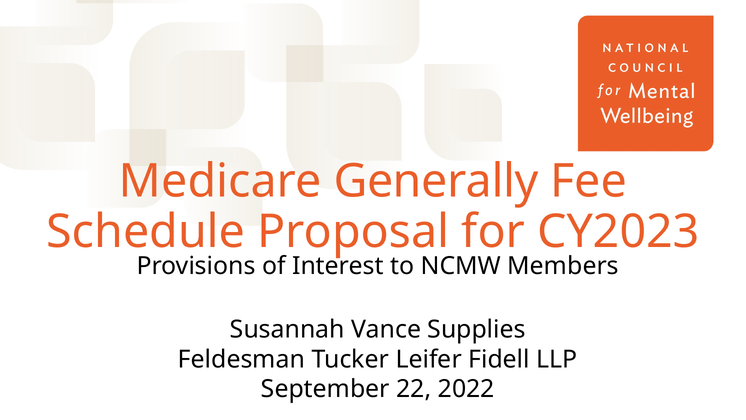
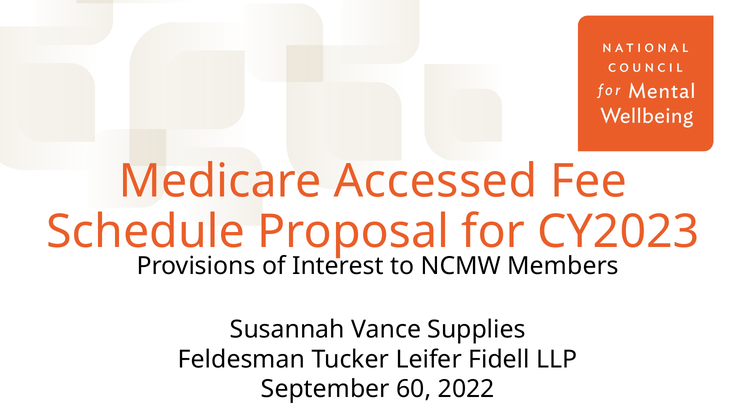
Generally: Generally -> Accessed
22: 22 -> 60
